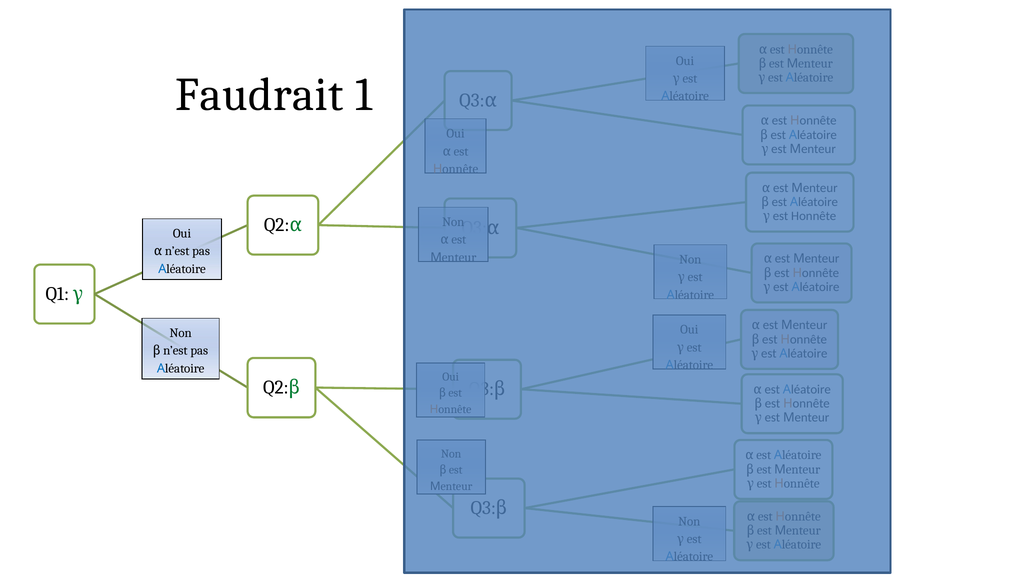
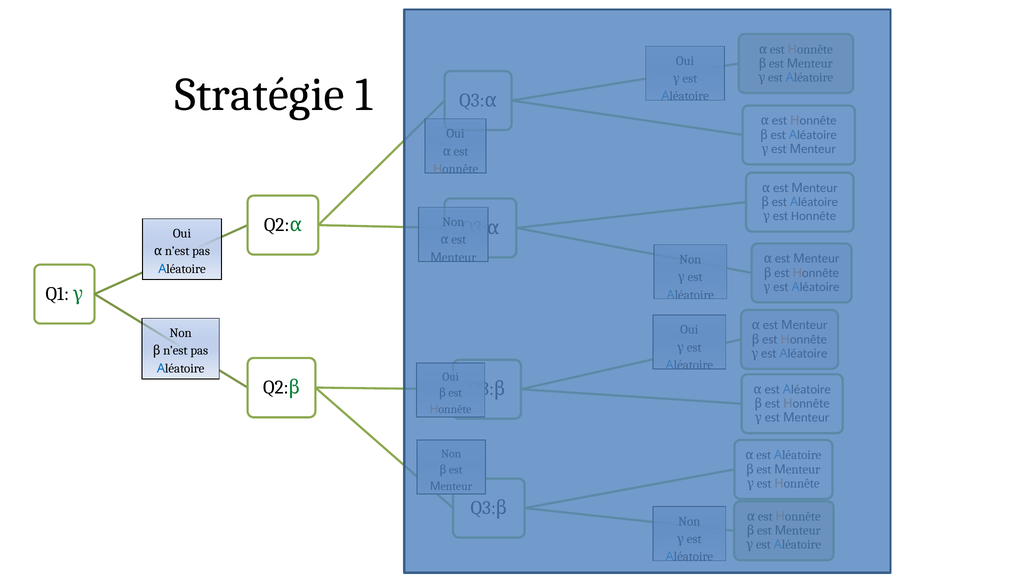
Faudrait: Faudrait -> Stratégie
